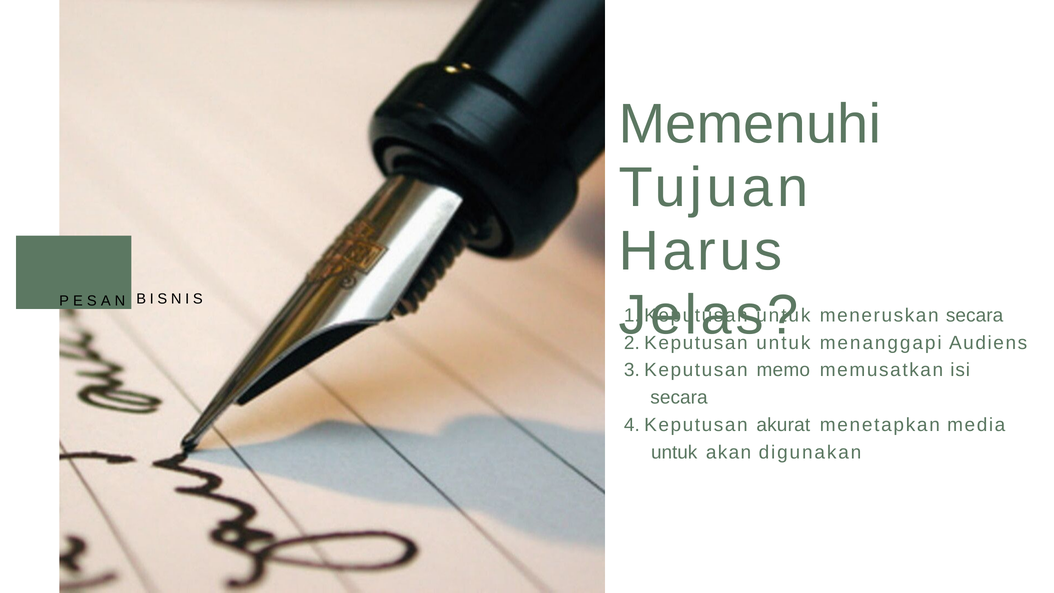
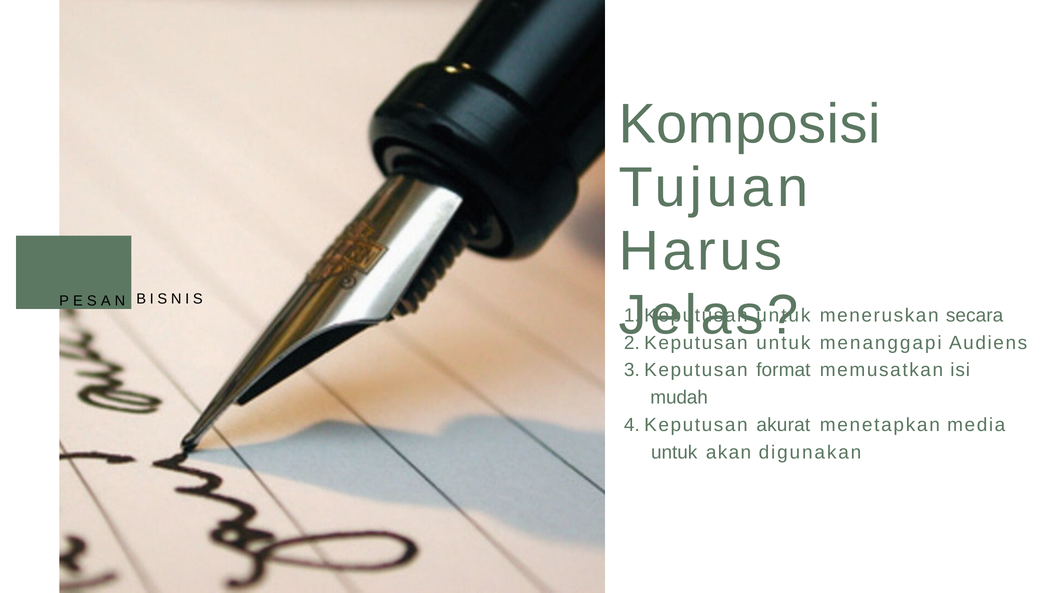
Memenuhi: Memenuhi -> Komposisi
memo: memo -> format
secara at (679, 397): secara -> mudah
